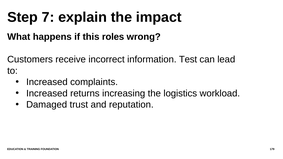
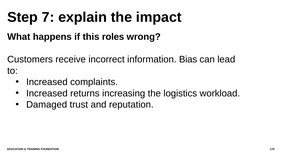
Test: Test -> Bias
